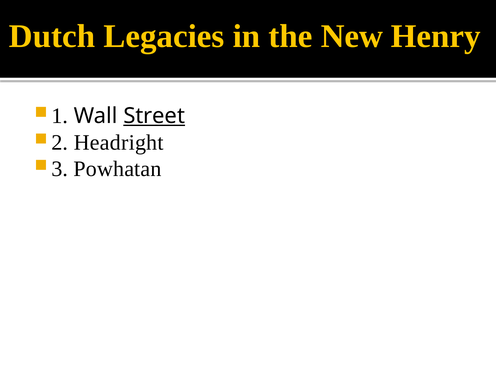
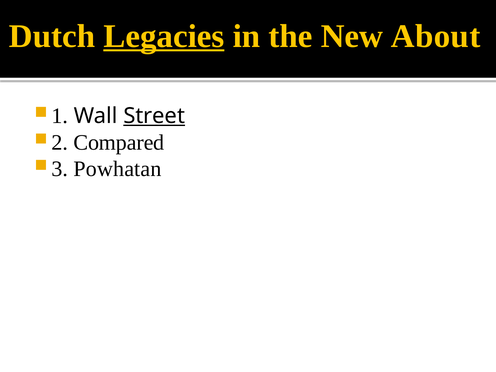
Legacies underline: none -> present
Henry: Henry -> About
Headright: Headright -> Compared
